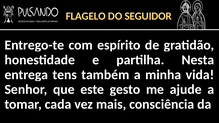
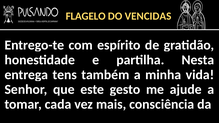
SEGUIDOR: SEGUIDOR -> VENCIDAS
